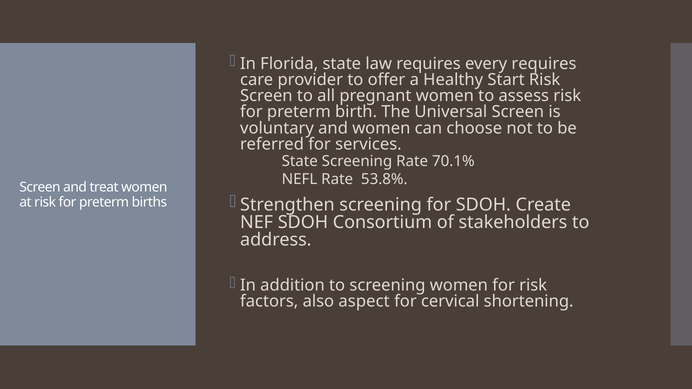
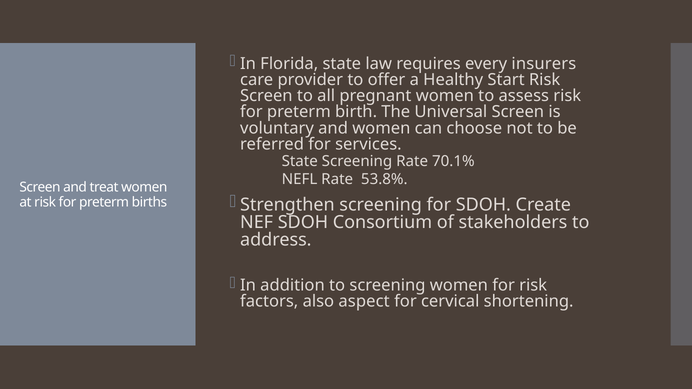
every requires: requires -> insurers
